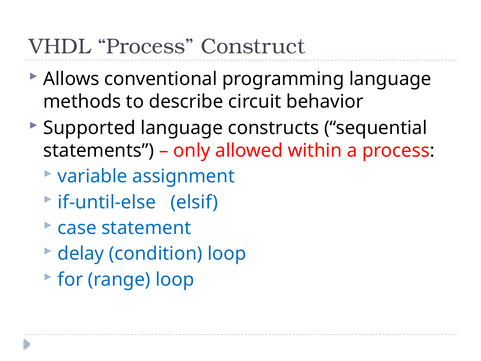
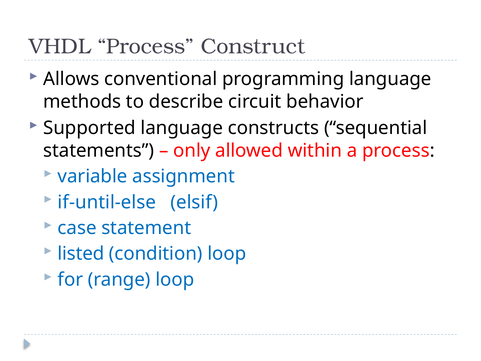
delay: delay -> listed
